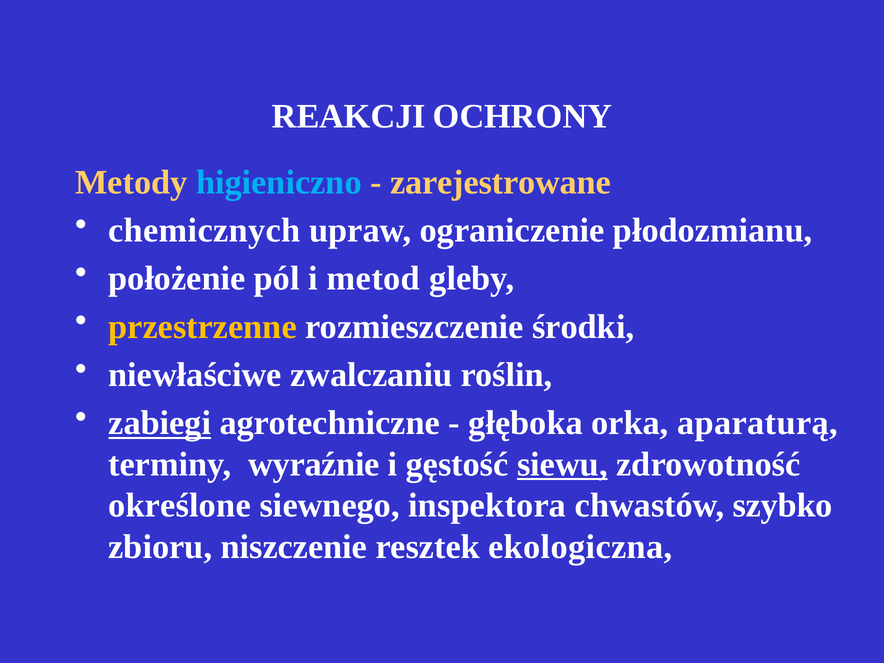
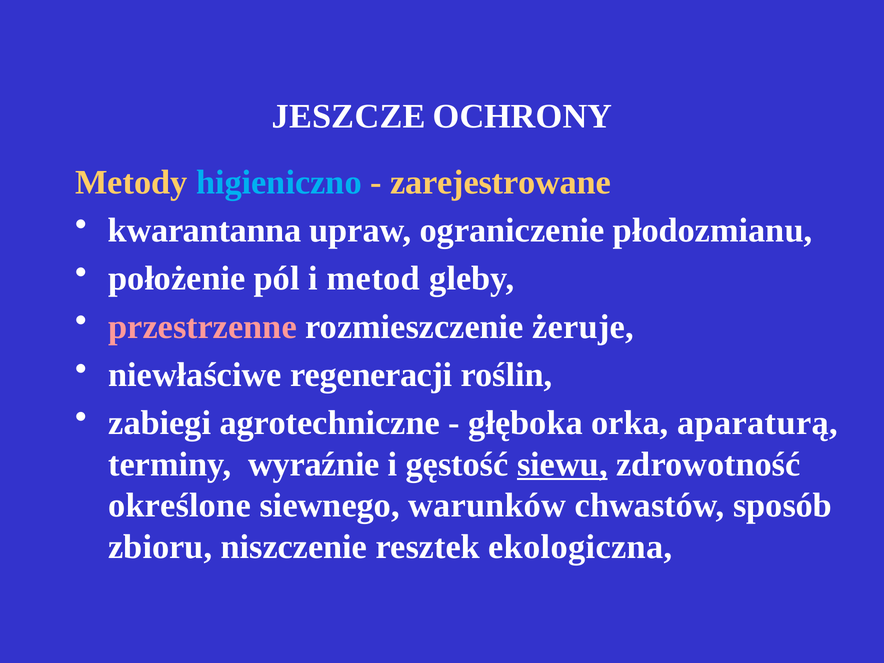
REAKCJI: REAKCJI -> JESZCZE
chemicznych: chemicznych -> kwarantanna
przestrzenne colour: yellow -> pink
środki: środki -> żeruje
zwalczaniu: zwalczaniu -> regeneracji
zabiegi underline: present -> none
inspektora: inspektora -> warunków
szybko: szybko -> sposób
